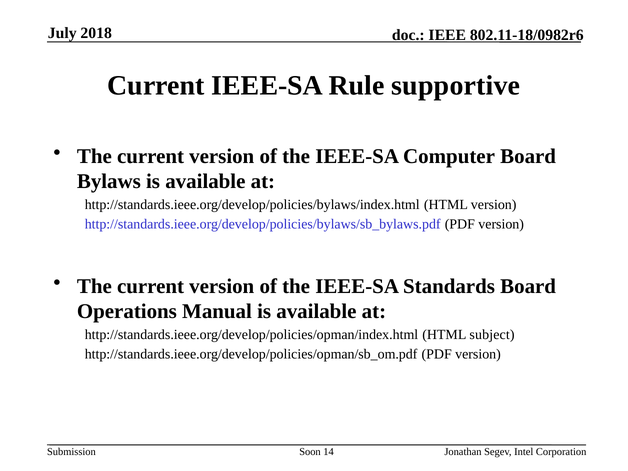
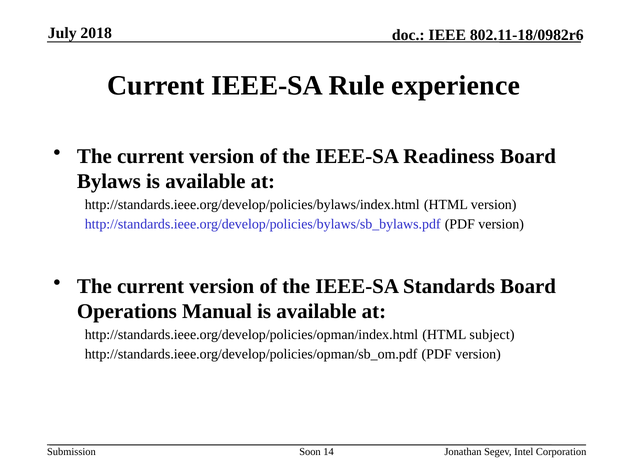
supportive: supportive -> experience
Computer: Computer -> Readiness
